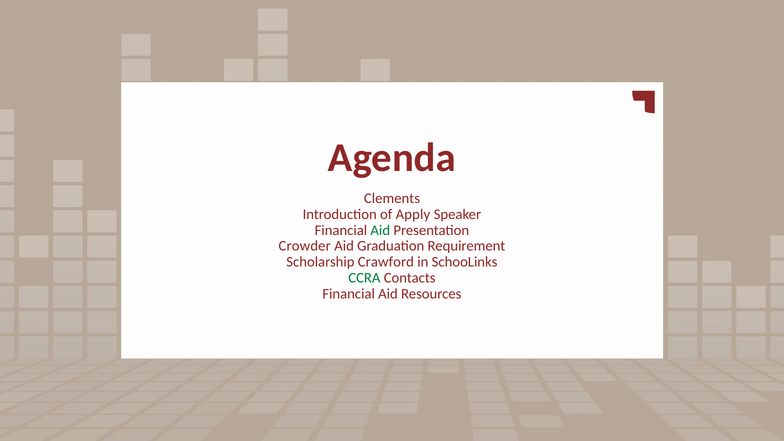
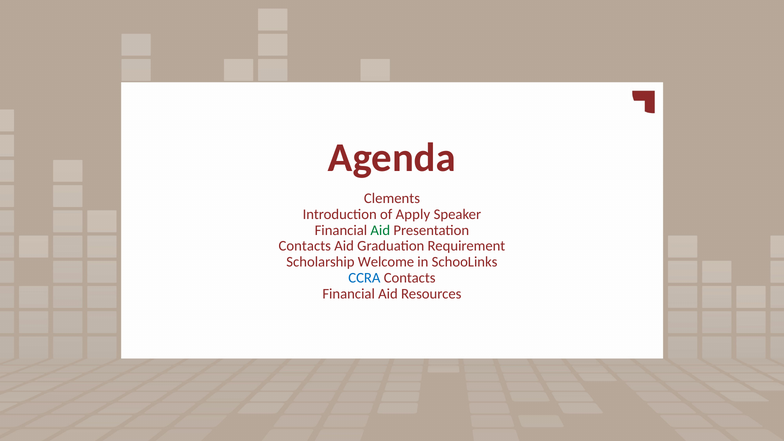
Crowder at (305, 246): Crowder -> Contacts
Crawford: Crawford -> Welcome
CCRA colour: green -> blue
